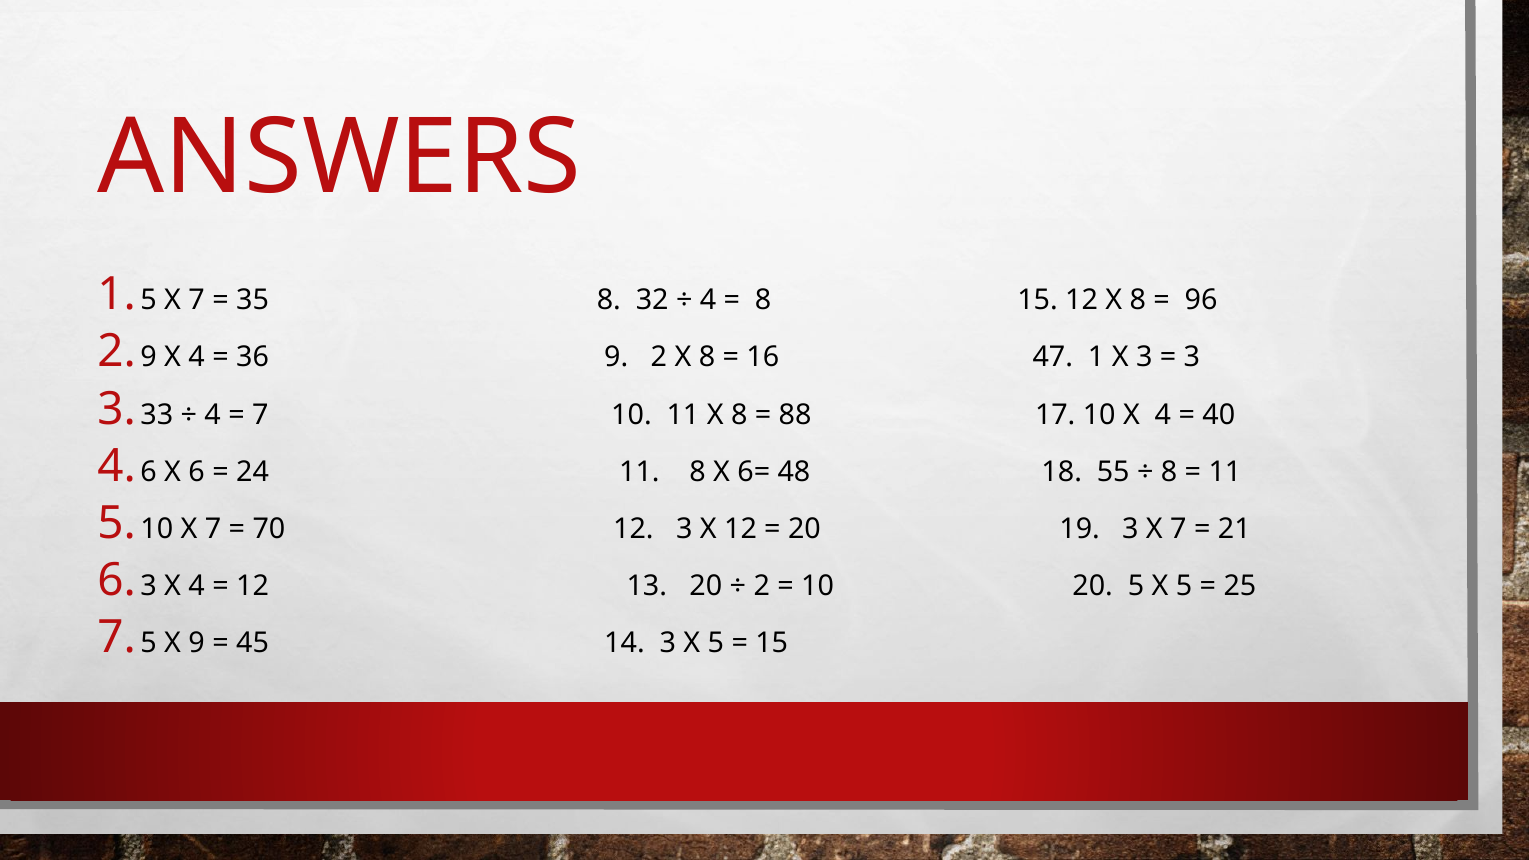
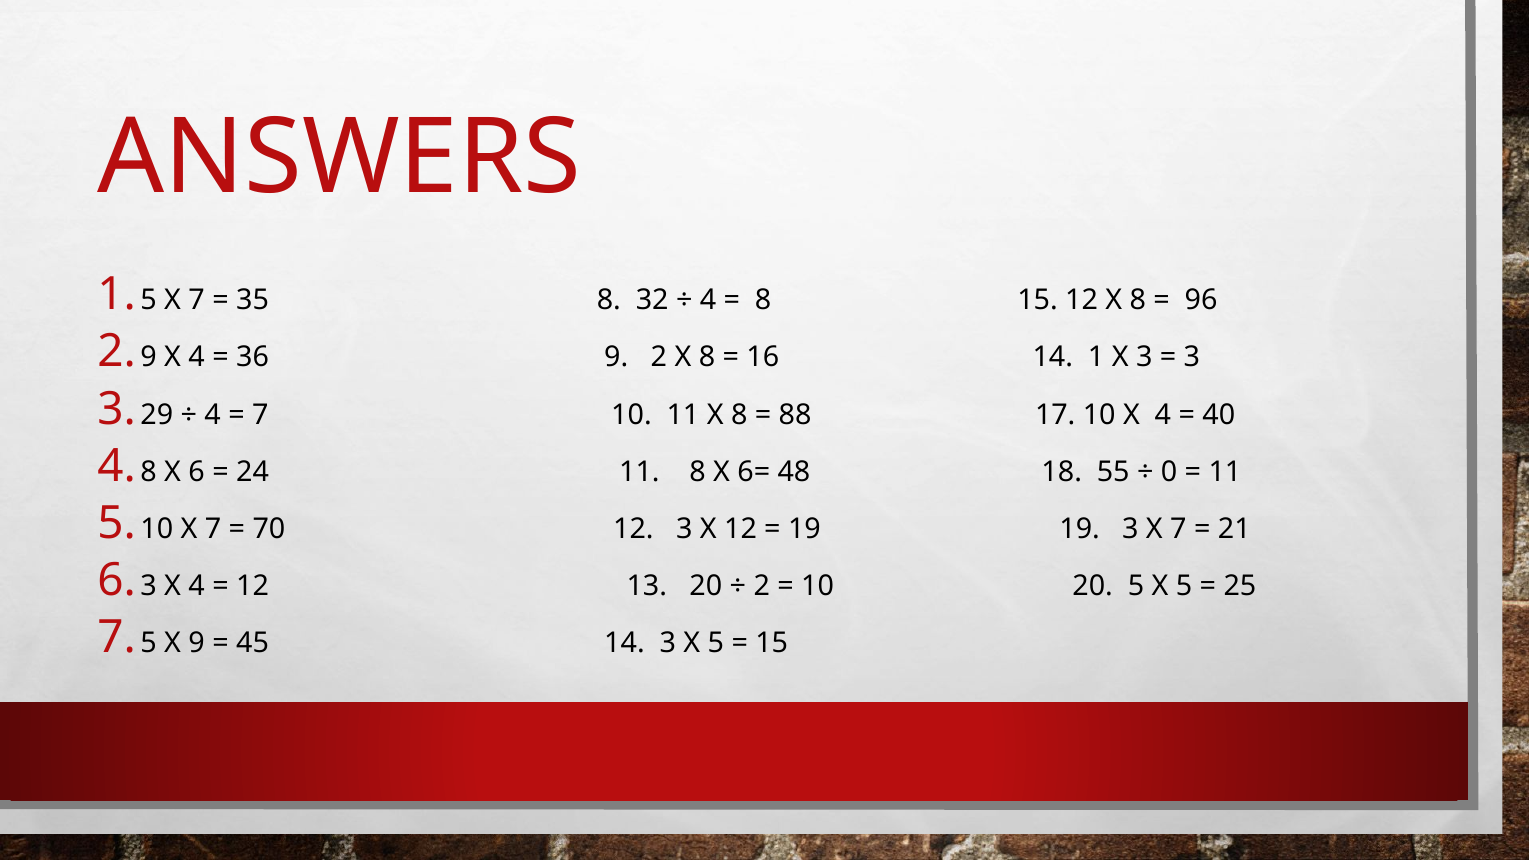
16 47: 47 -> 14
33: 33 -> 29
4 6: 6 -> 8
8 at (1169, 472): 8 -> 0
20 at (804, 529): 20 -> 19
